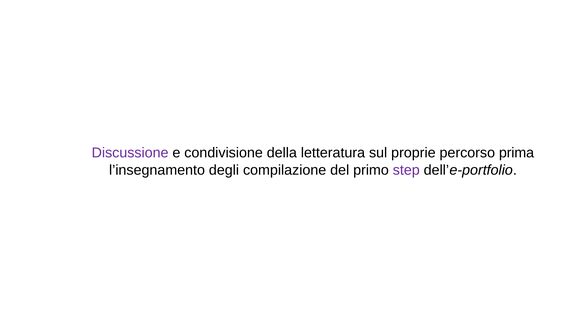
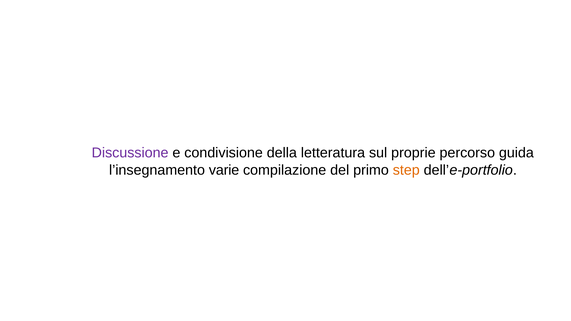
prima: prima -> guida
degli: degli -> varie
step colour: purple -> orange
